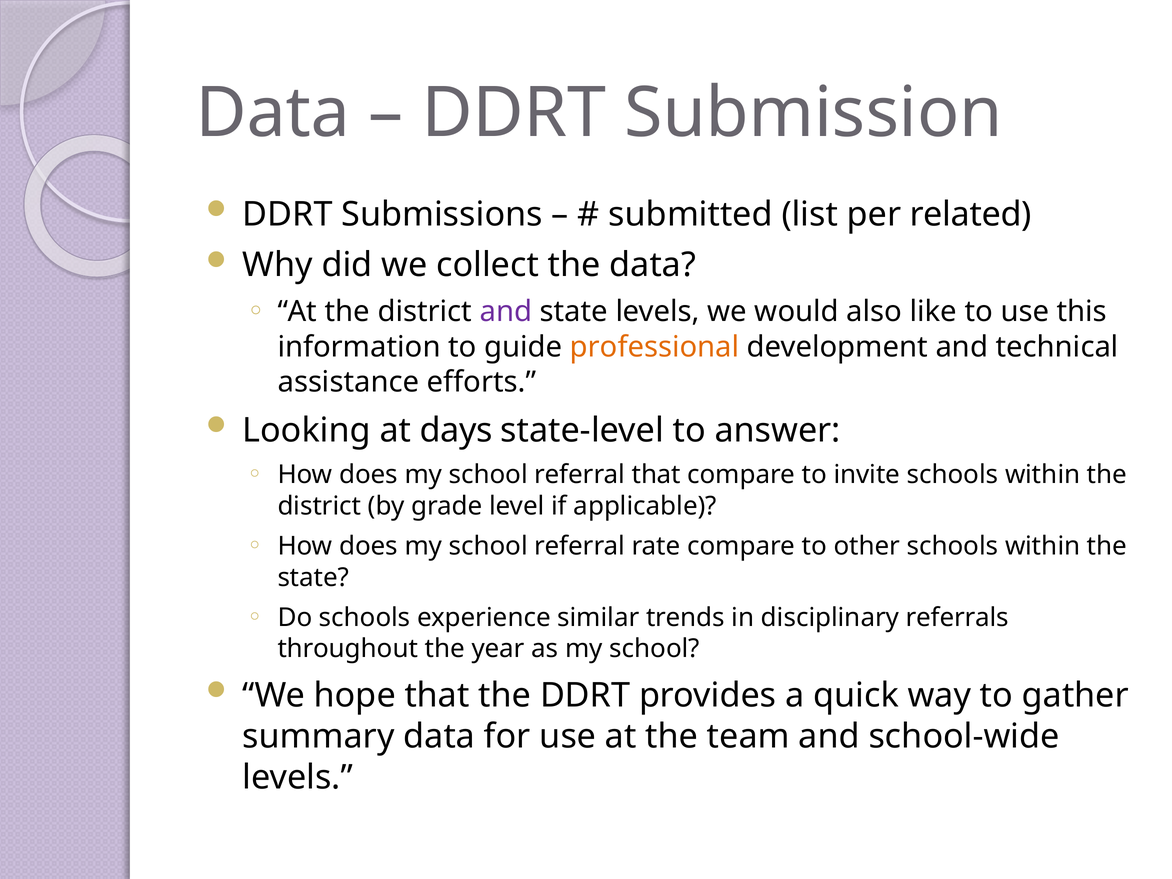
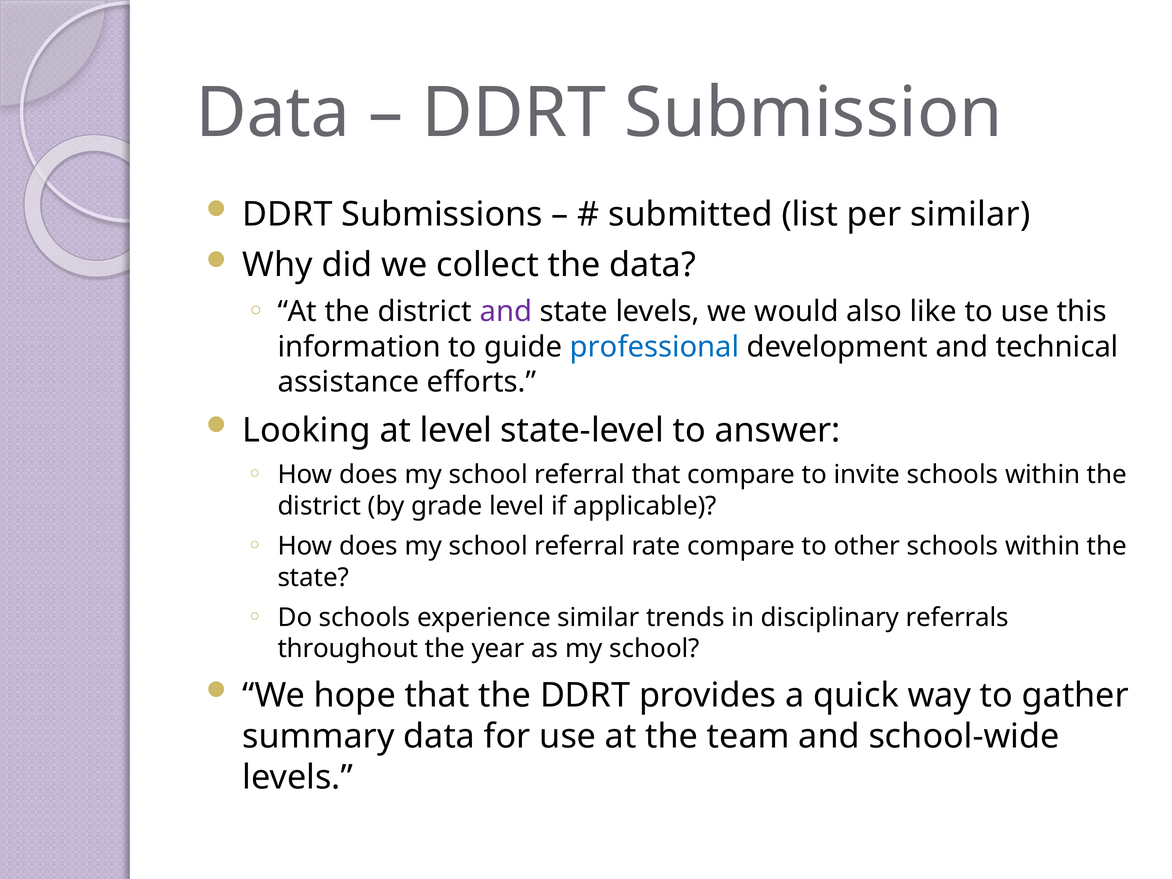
per related: related -> similar
professional colour: orange -> blue
at days: days -> level
